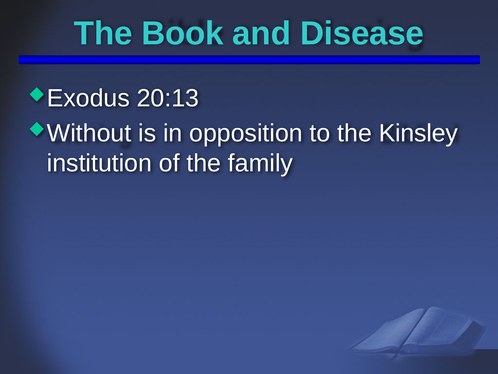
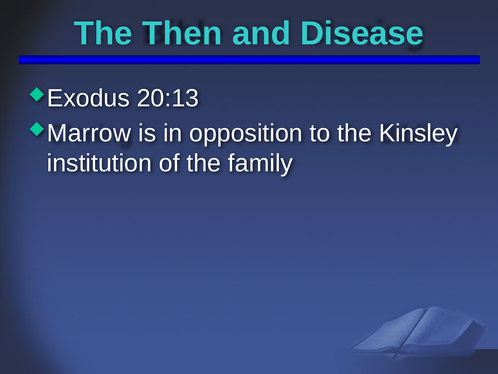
Book: Book -> Then
Without: Without -> Marrow
